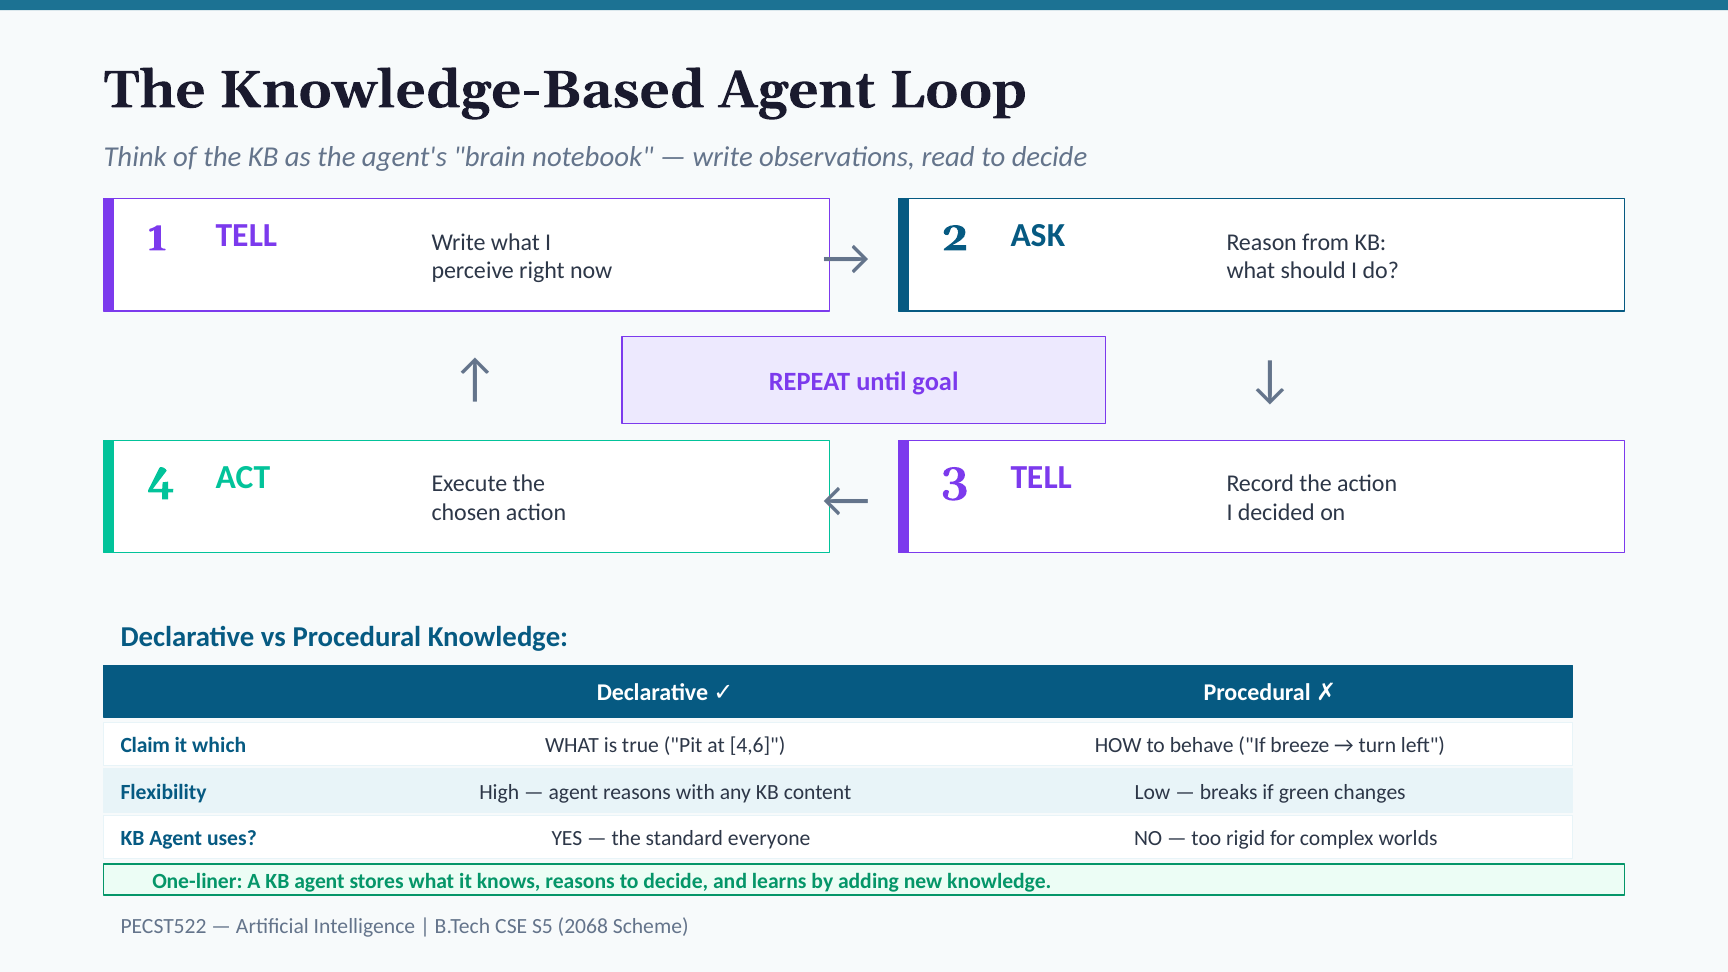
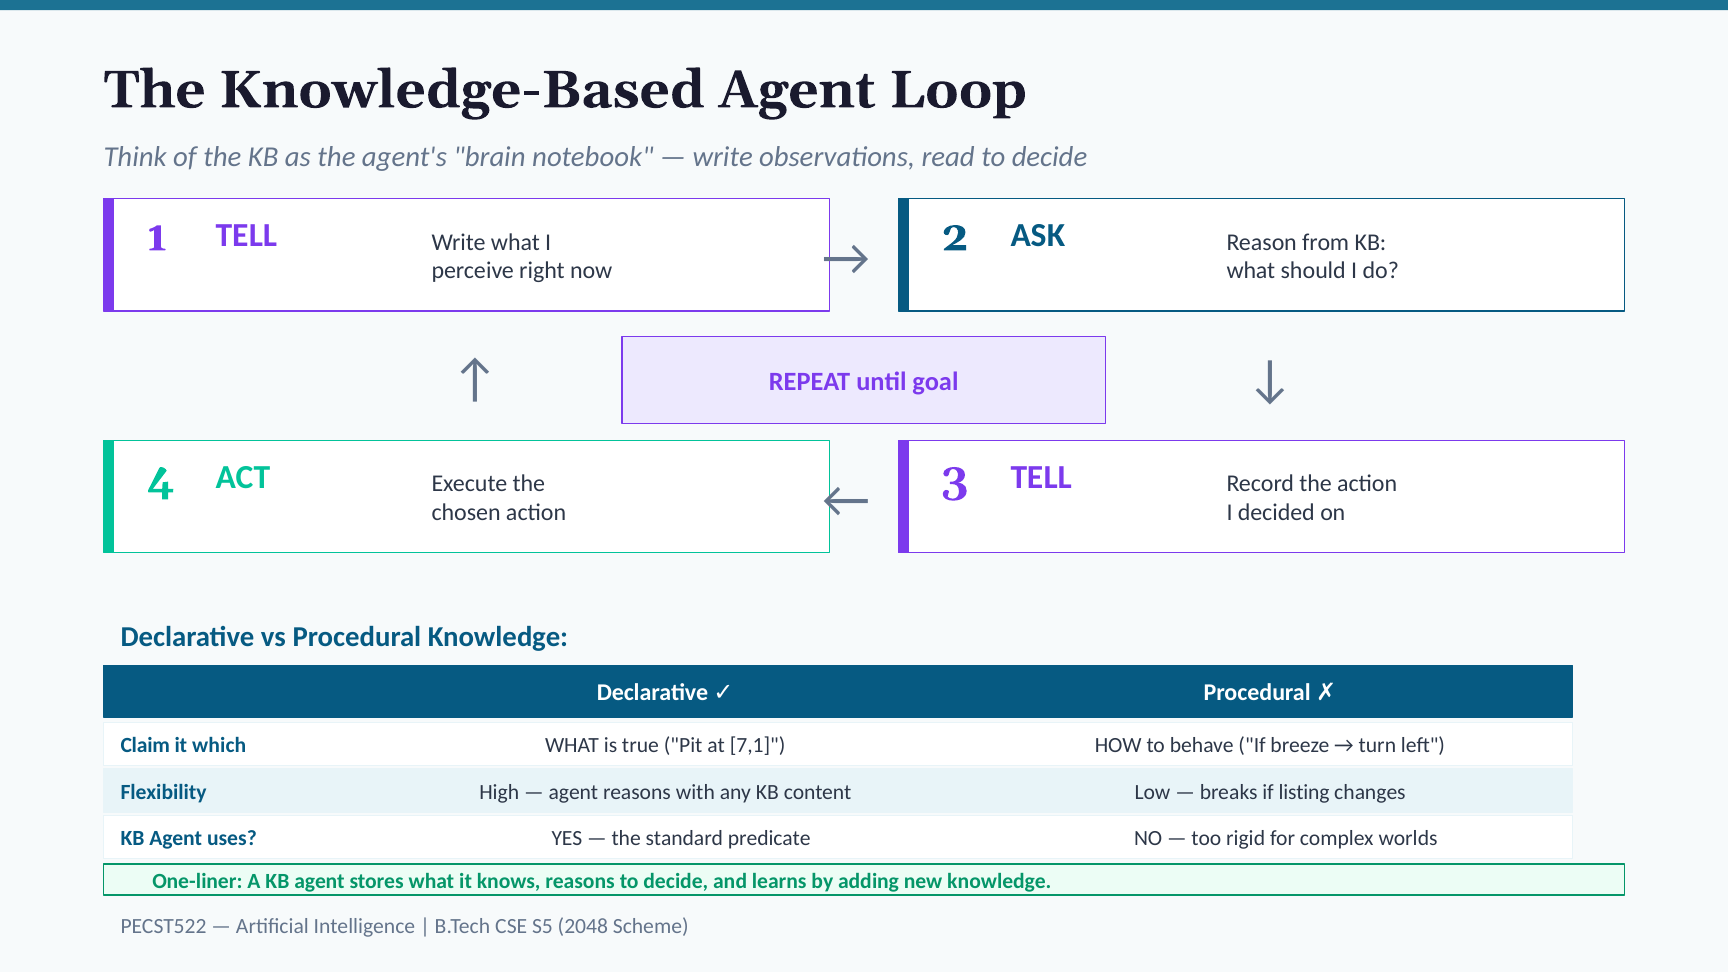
4,6: 4,6 -> 7,1
green: green -> listing
everyone: everyone -> predicate
2068: 2068 -> 2048
